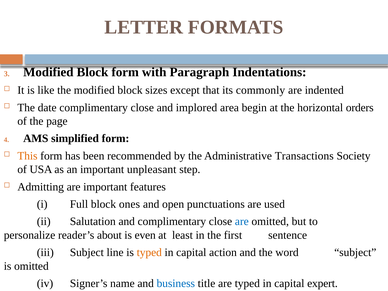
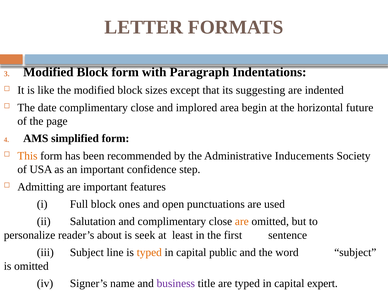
commonly: commonly -> suggesting
orders: orders -> future
Transactions: Transactions -> Inducements
unpleasant: unpleasant -> confidence
are at (242, 222) colour: blue -> orange
even: even -> seek
action: action -> public
business colour: blue -> purple
